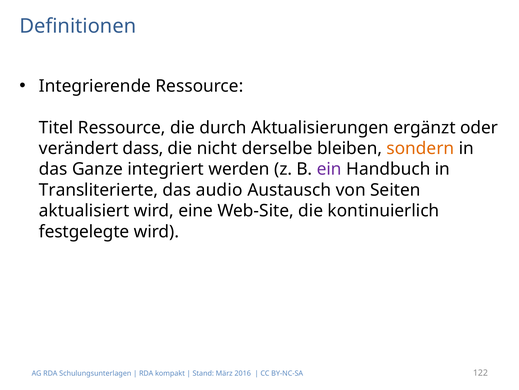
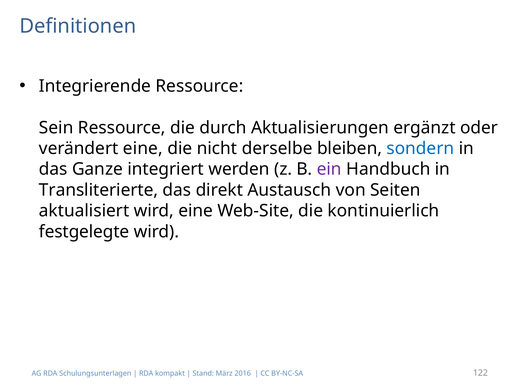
Titel: Titel -> Sein
verändert dass: dass -> eine
sondern colour: orange -> blue
audio: audio -> direkt
